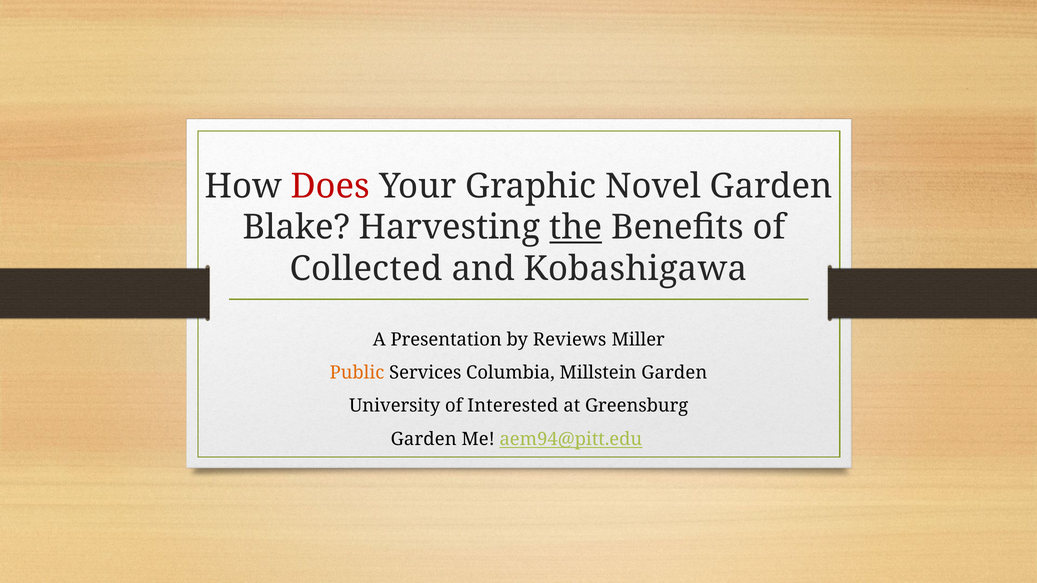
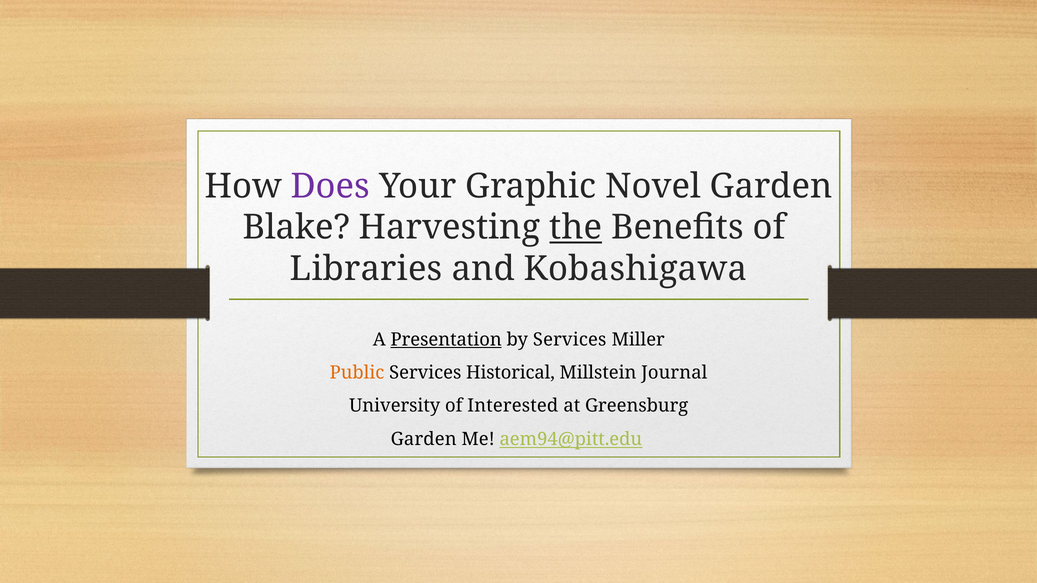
Does colour: red -> purple
Collected: Collected -> Libraries
Presentation underline: none -> present
by Reviews: Reviews -> Services
Columbia: Columbia -> Historical
Millstein Garden: Garden -> Journal
